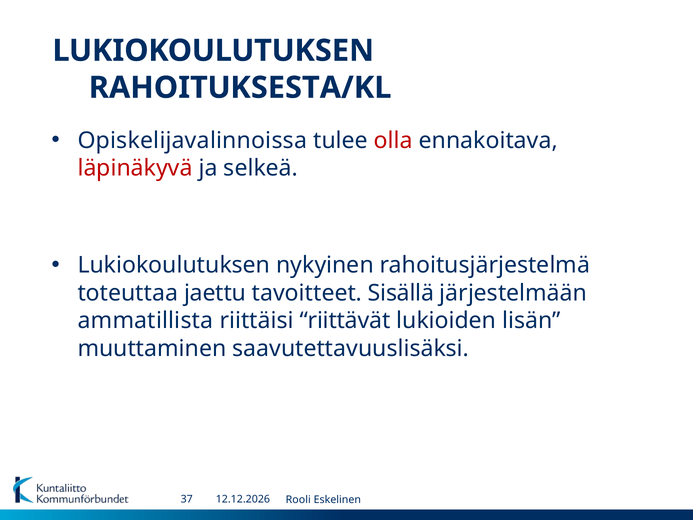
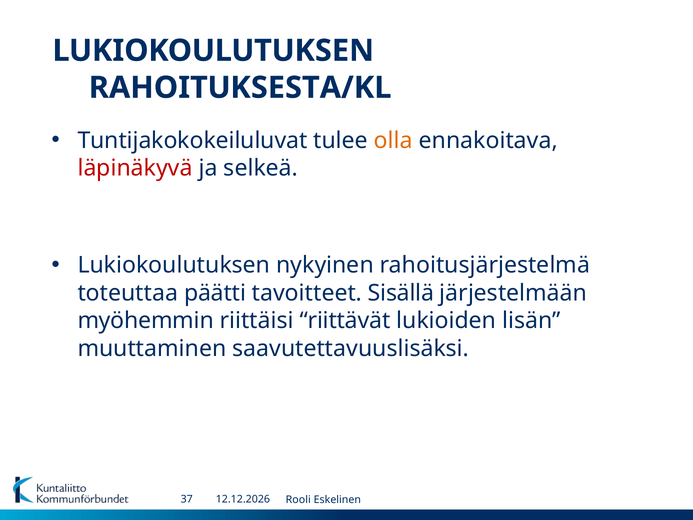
Opiskelijavalinnoissa: Opiskelijavalinnoissa -> Tuntijakokokeiluluvat
olla colour: red -> orange
jaettu: jaettu -> päätti
ammatillista: ammatillista -> myöhemmin
